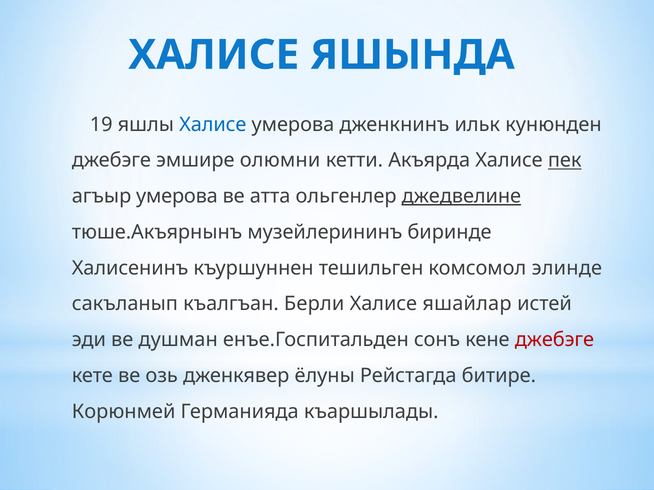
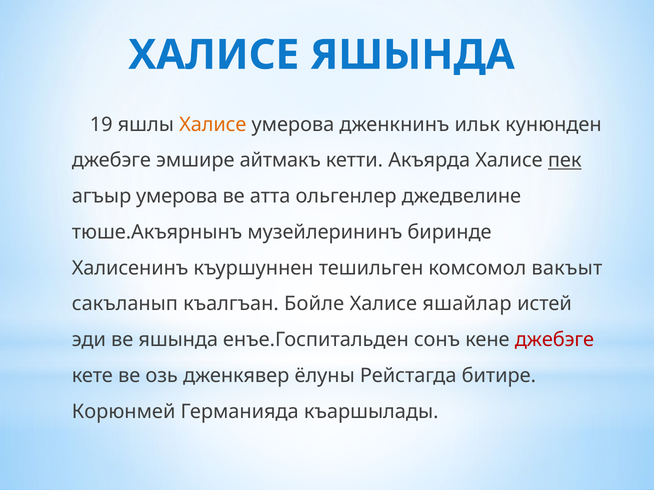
Халисе at (213, 125) colour: blue -> orange
олюмни: олюмни -> айтмакъ
джедвелине underline: present -> none
элинде: элинде -> вакъыт
Берли: Берли -> Бойле
ве душман: душман -> яшында
